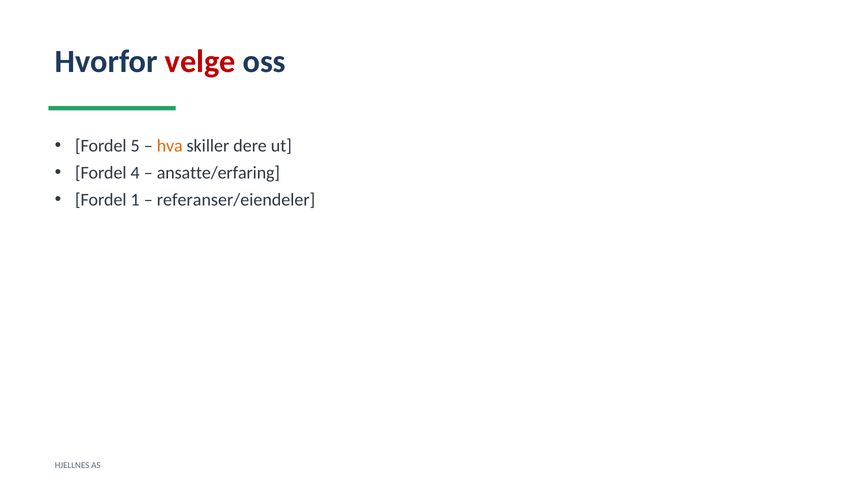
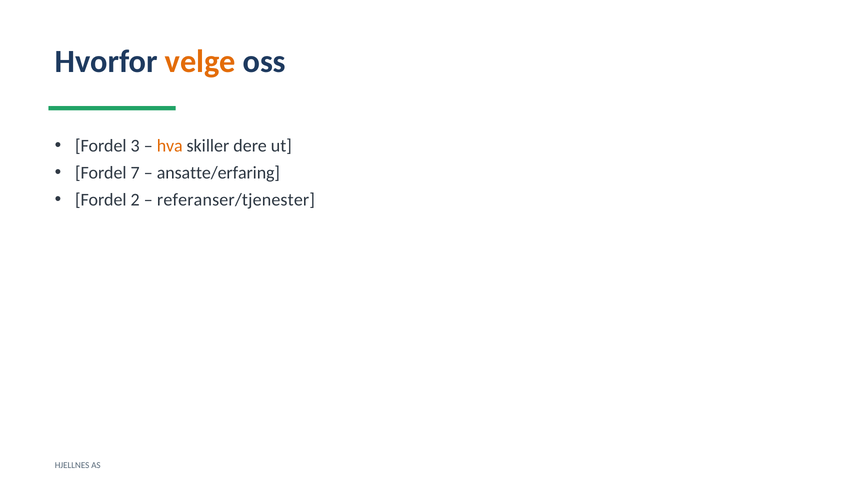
velge colour: red -> orange
5: 5 -> 3
4: 4 -> 7
1: 1 -> 2
referanser/eiendeler: referanser/eiendeler -> referanser/tjenester
